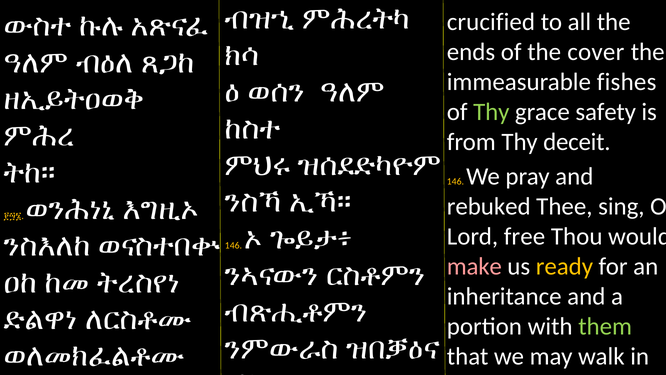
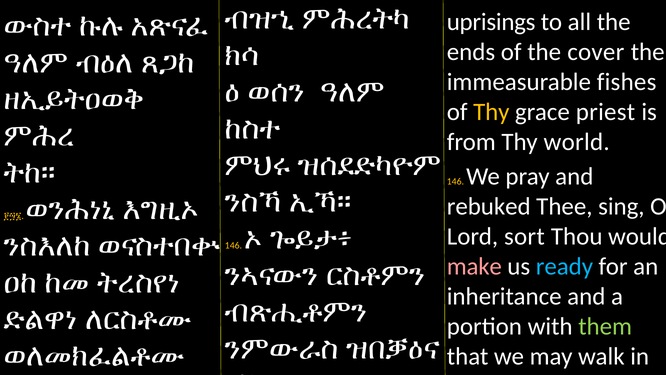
crucified: crucified -> uprisings
Thy at (491, 112) colour: light green -> yellow
safety: safety -> priest
deceit: deceit -> world
free: free -> sort
ready colour: yellow -> light blue
